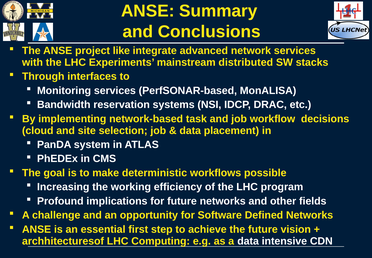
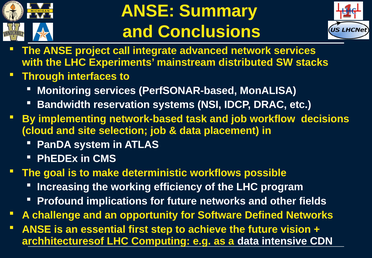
like: like -> call
